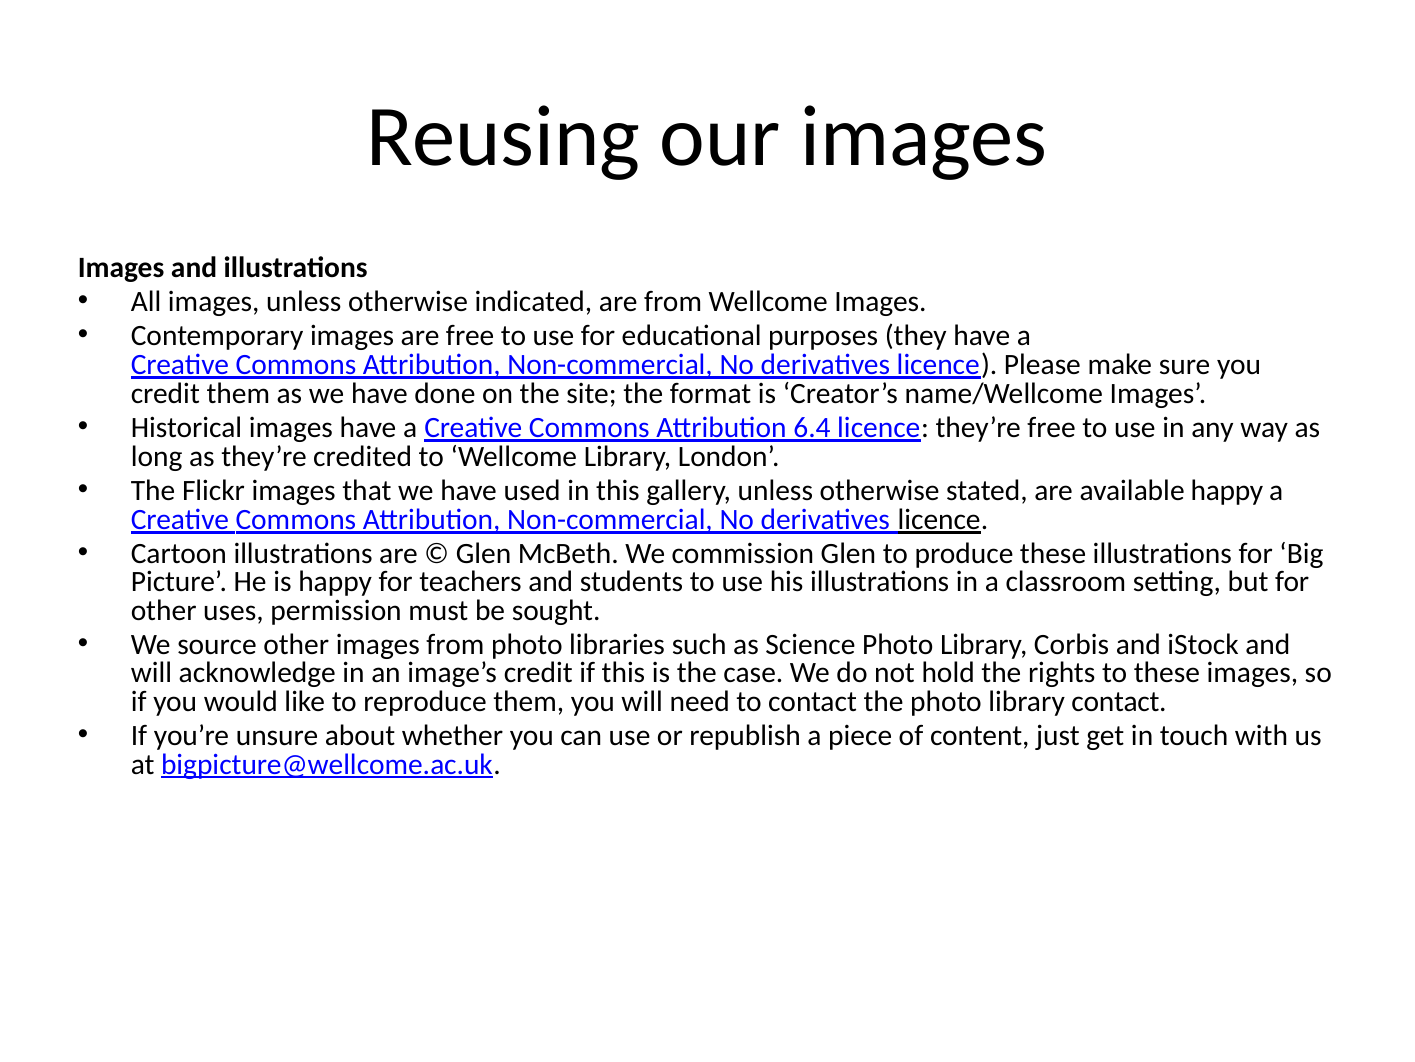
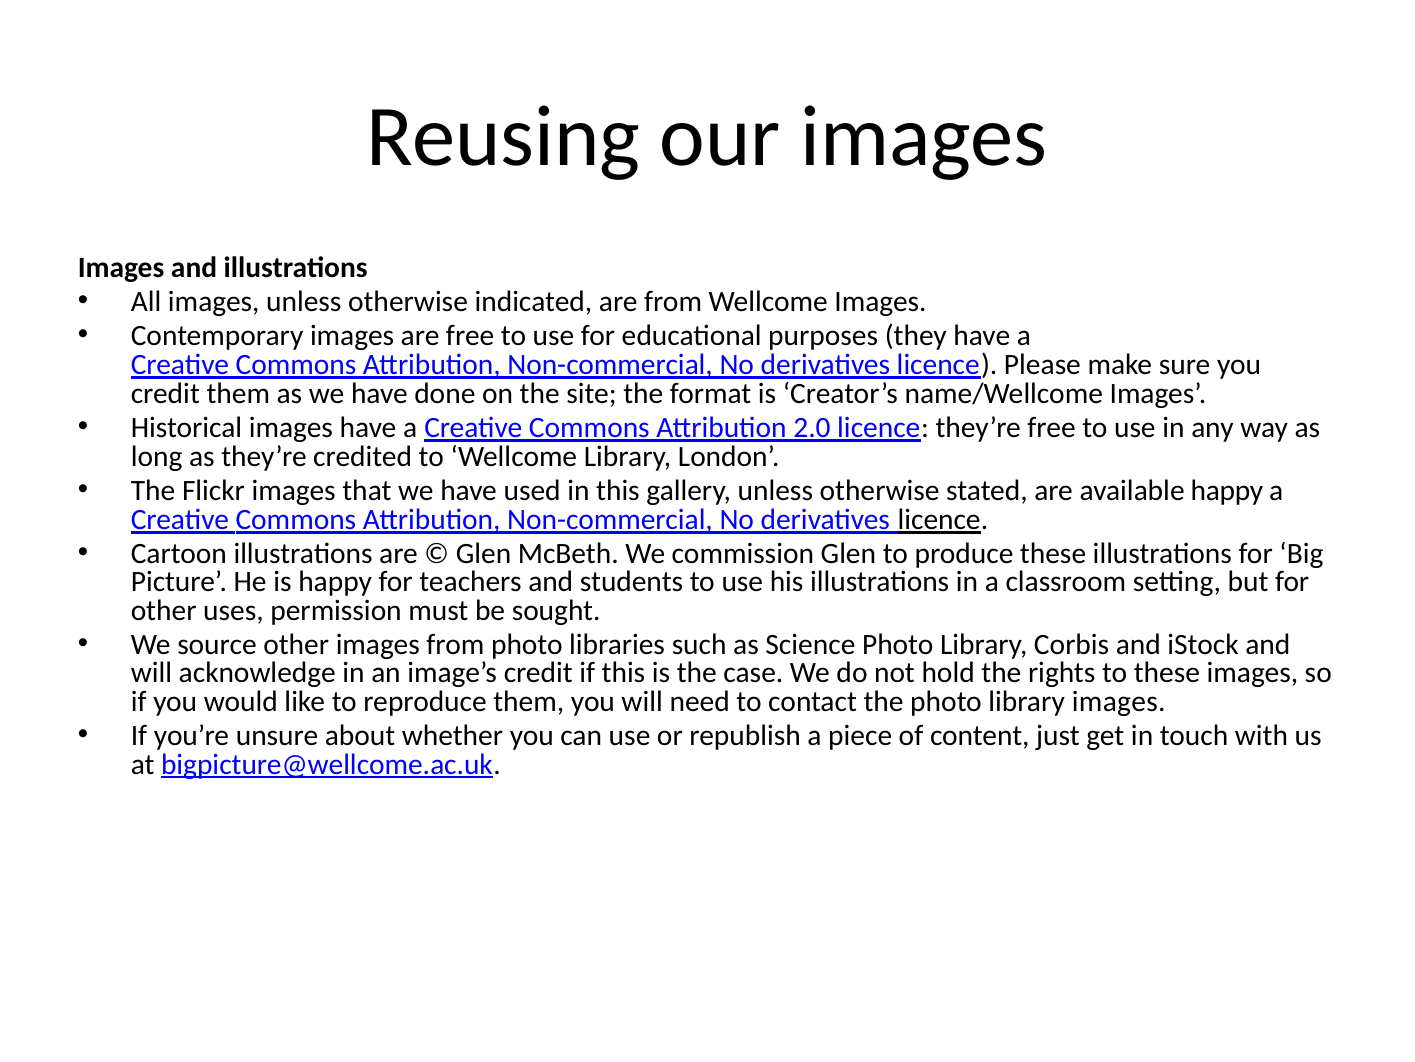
6.4: 6.4 -> 2.0
library contact: contact -> images
